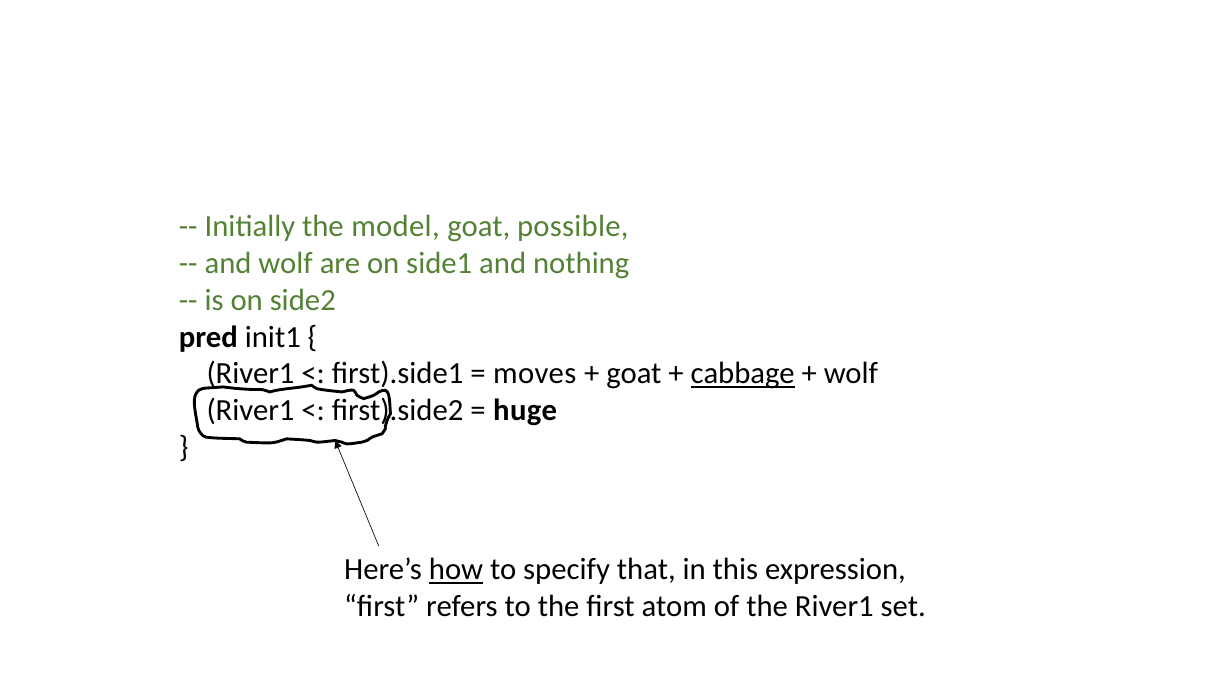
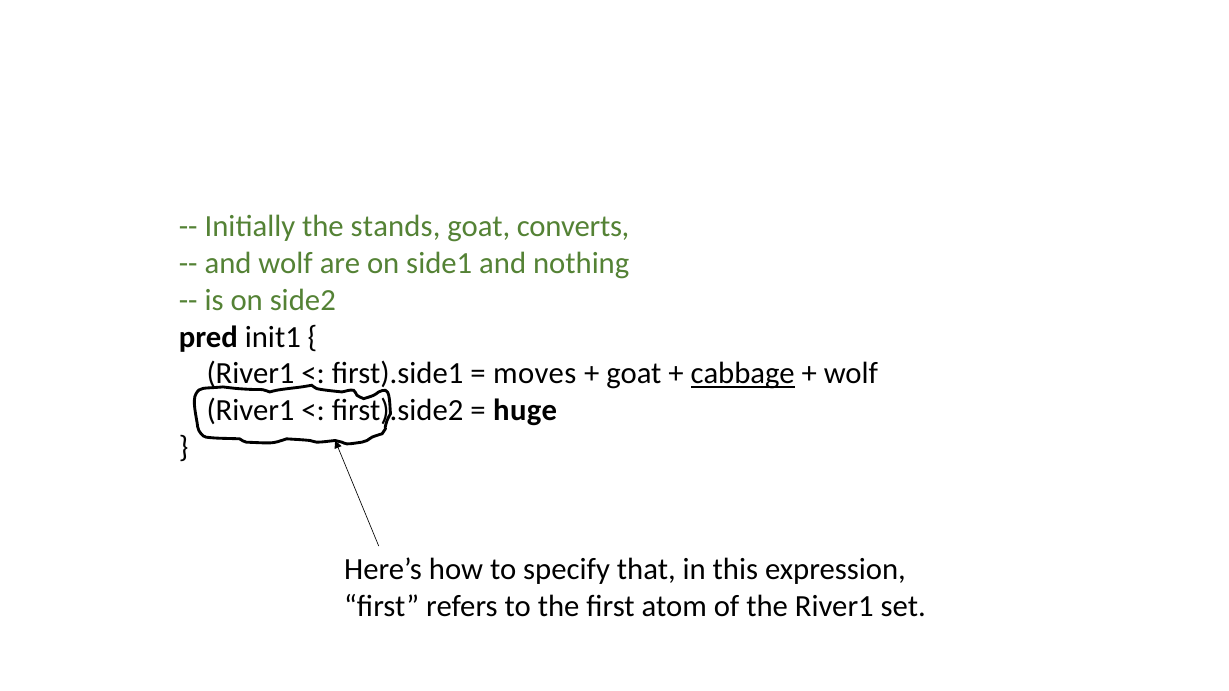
model: model -> stands
possible: possible -> converts
how underline: present -> none
